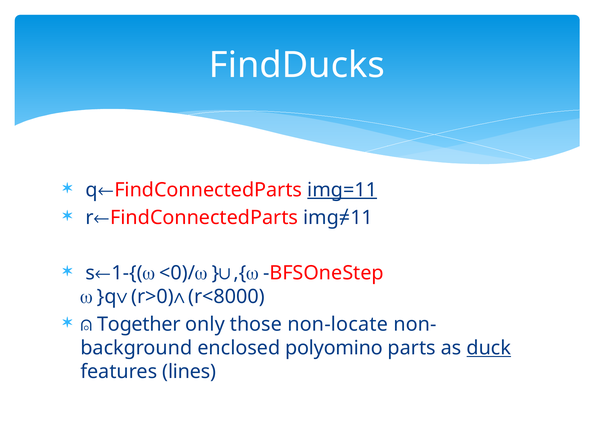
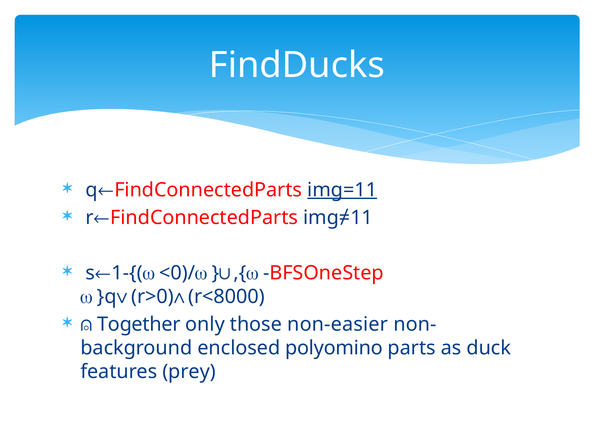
non-locate: non-locate -> non-easier
duck underline: present -> none
lines: lines -> prey
